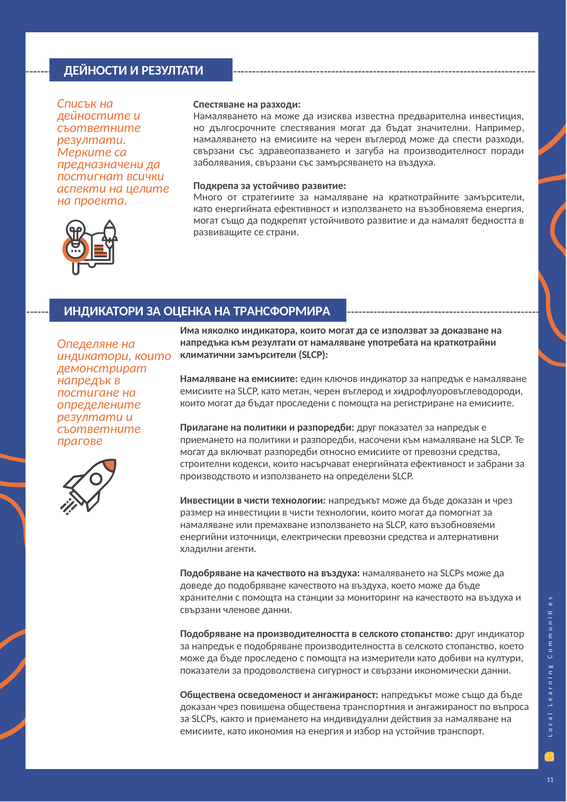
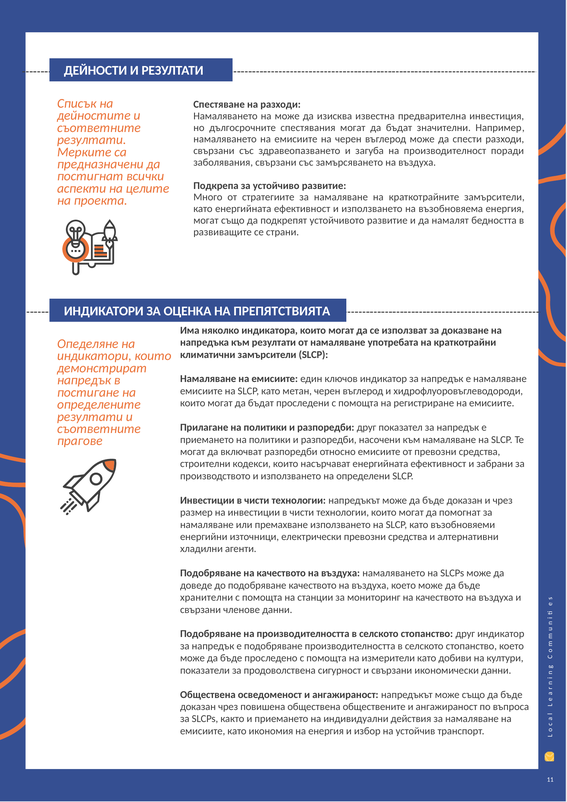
ТРАНСФОРМИРА: ТРАНСФОРМИРА -> ПРЕПЯТСТВИЯТА
транспортния: транспортния -> обществените
